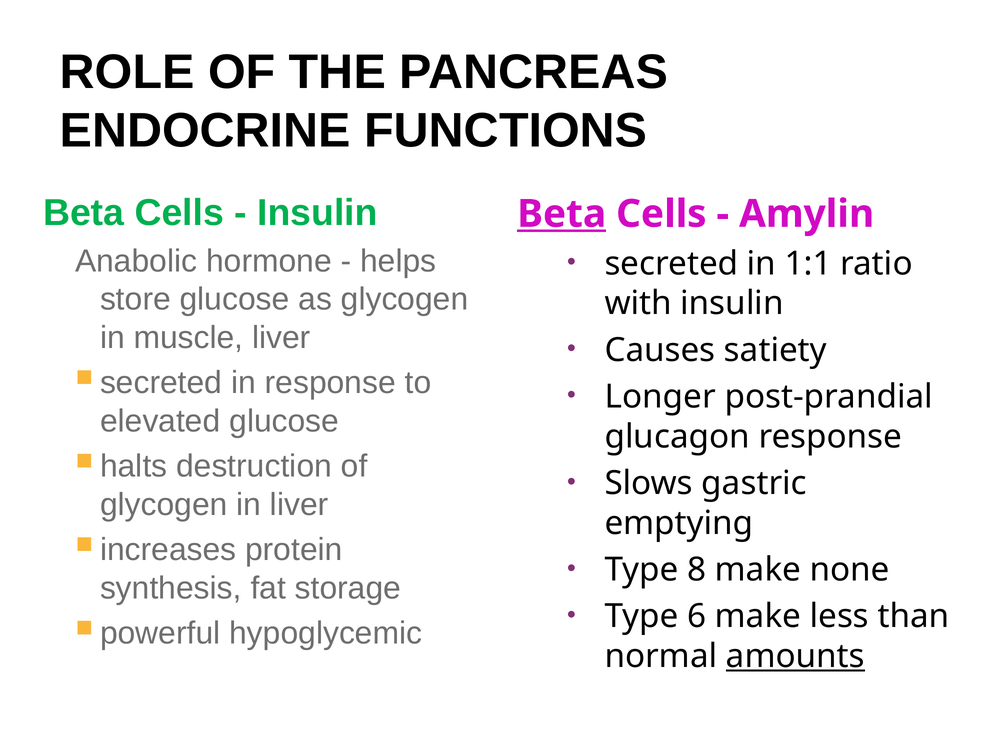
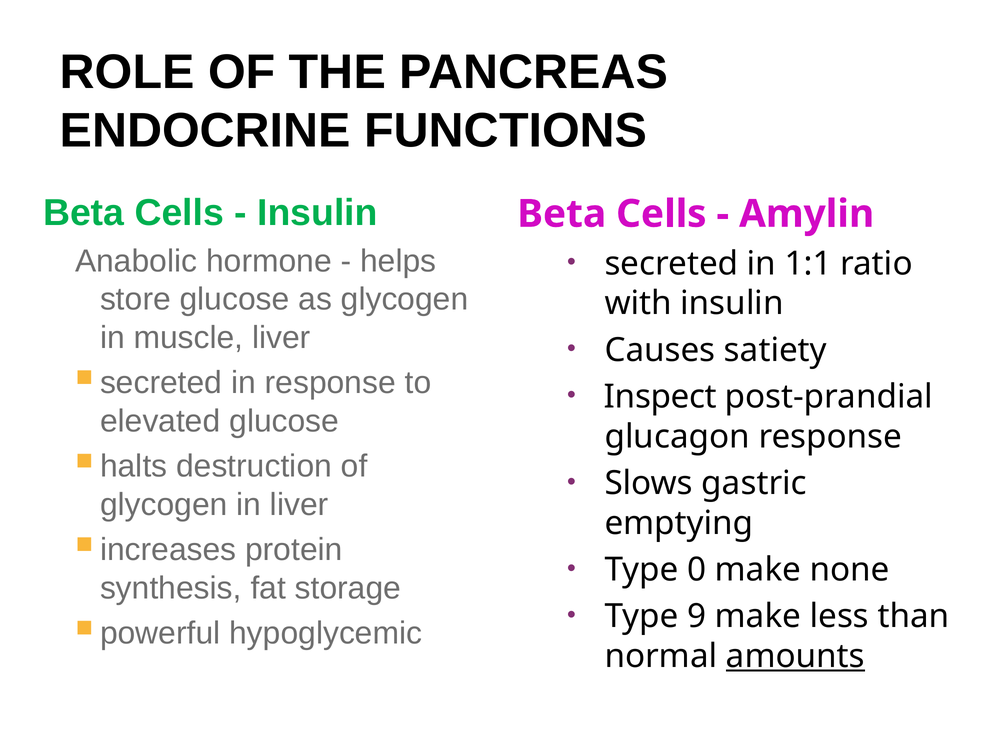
Beta at (562, 214) underline: present -> none
Longer: Longer -> Inspect
8: 8 -> 0
6: 6 -> 9
